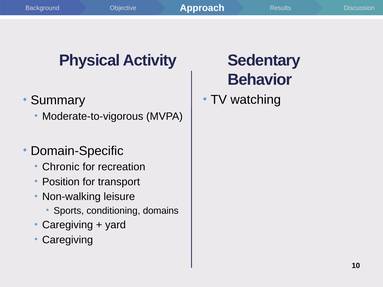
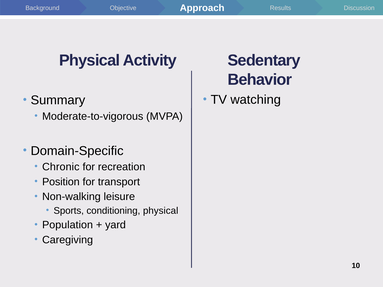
conditioning domains: domains -> physical
Caregiving at (68, 225): Caregiving -> Population
